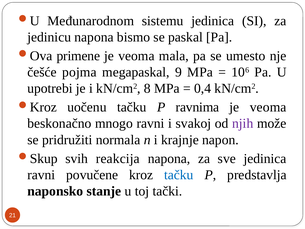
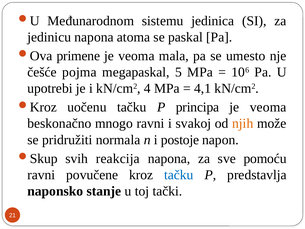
bismo: bismo -> atoma
9: 9 -> 5
8: 8 -> 4
0,4: 0,4 -> 4,1
ravnima: ravnima -> principa
njih colour: purple -> orange
krajnje: krajnje -> postoje
sve jedinica: jedinica -> pomoću
